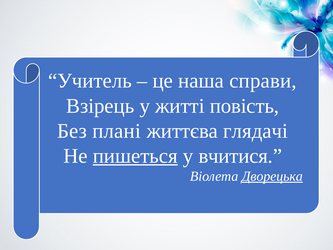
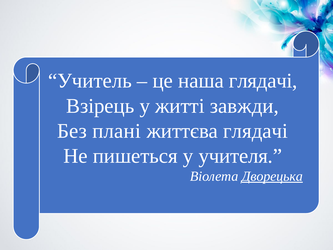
наша справи: справи -> глядачі
повість: повість -> завжди
пишеться underline: present -> none
вчитися: вчитися -> учителя
